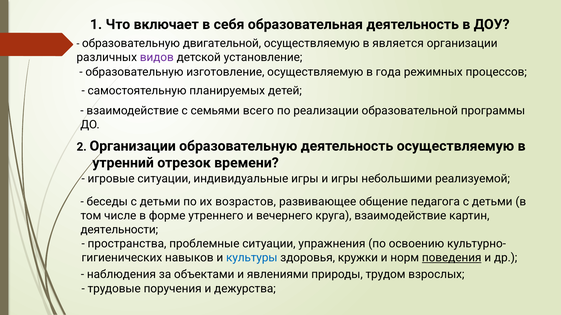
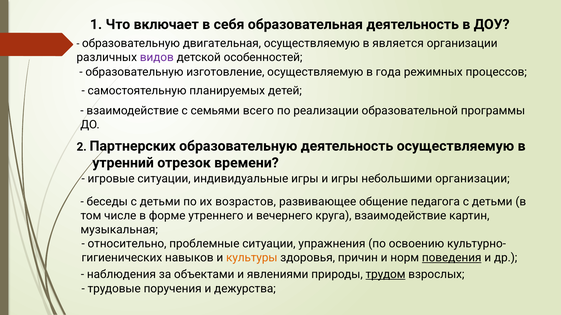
двигательной: двигательной -> двигательная
установление: установление -> особенностей
2 Организации: Организации -> Партнерских
небольшими реализуемой: реализуемой -> организации
деятельности: деятельности -> музыкальная
пространства: пространства -> относительно
культуры colour: blue -> orange
кружки: кружки -> причин
трудом underline: none -> present
